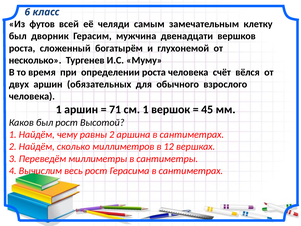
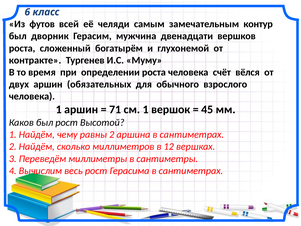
клетку: клетку -> контур
несколько: несколько -> контракте
